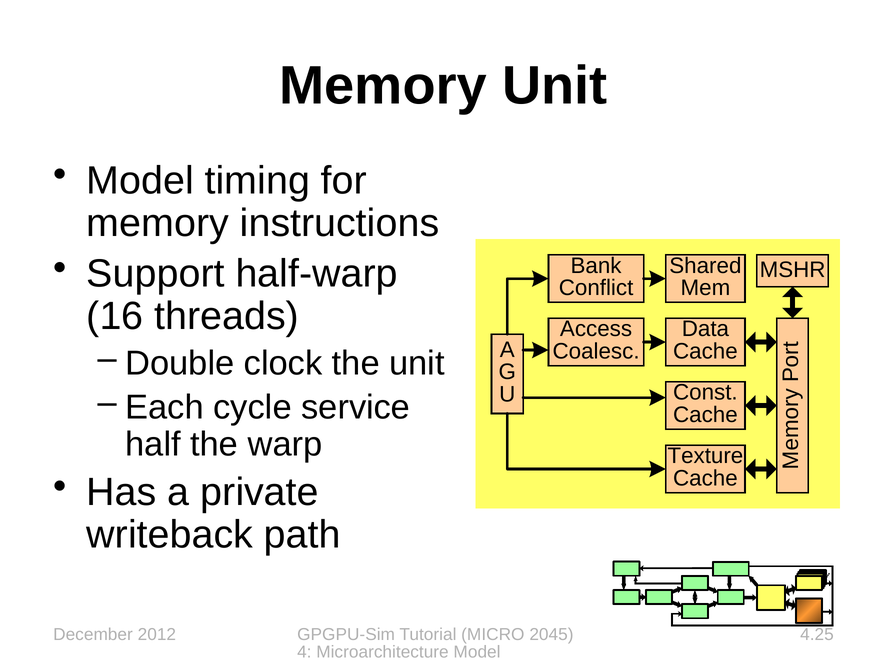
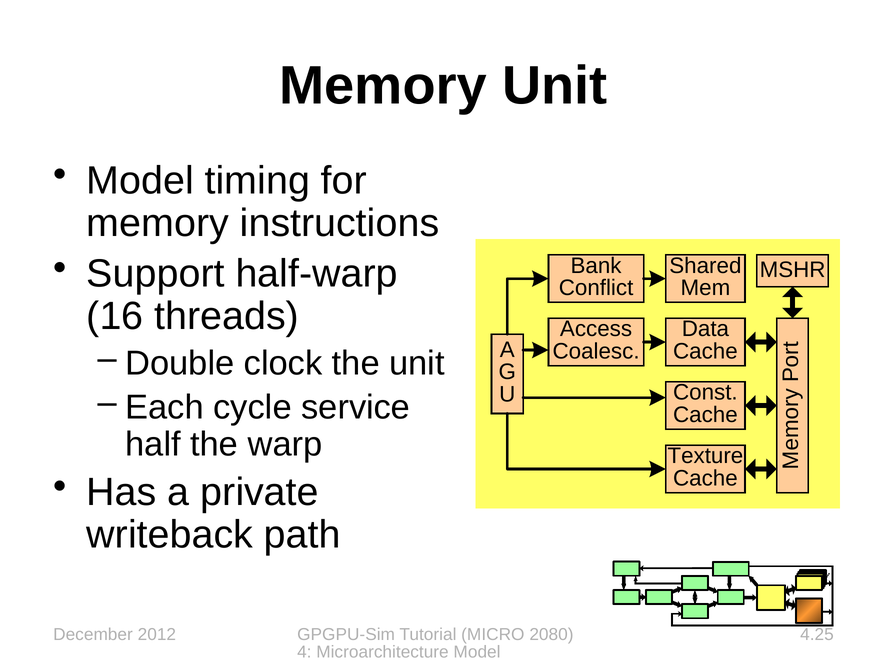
2045: 2045 -> 2080
